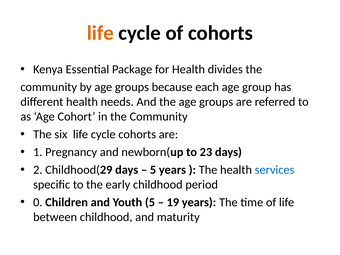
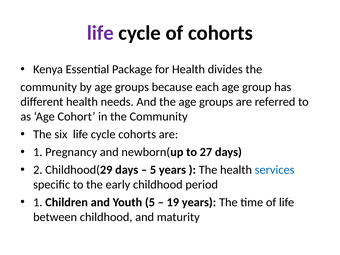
life at (100, 33) colour: orange -> purple
23: 23 -> 27
0 at (38, 202): 0 -> 1
